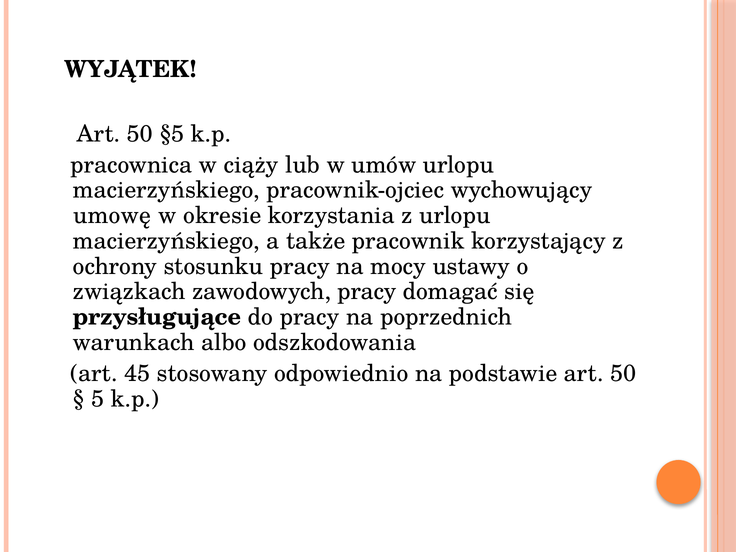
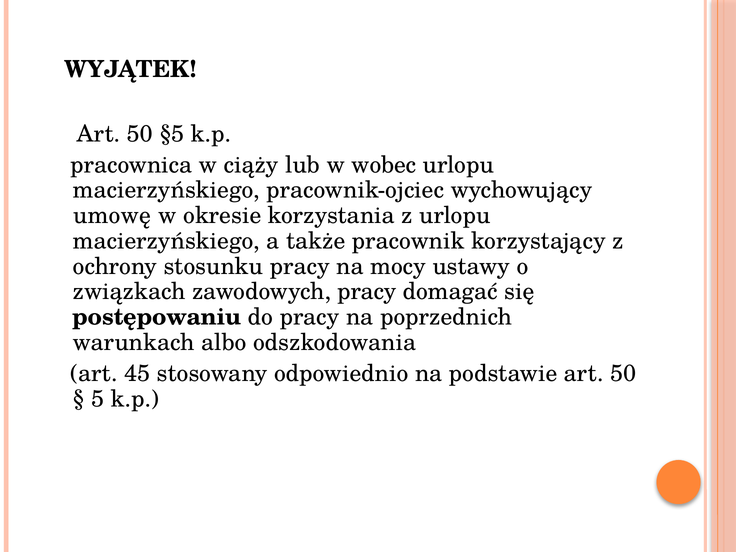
umów: umów -> wobec
przysługujące: przysługujące -> postępowaniu
